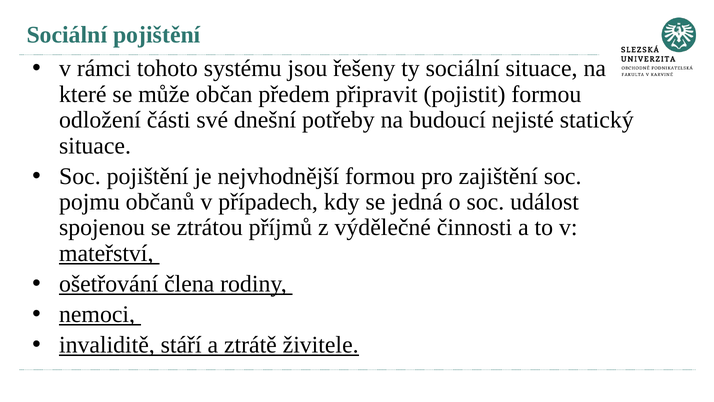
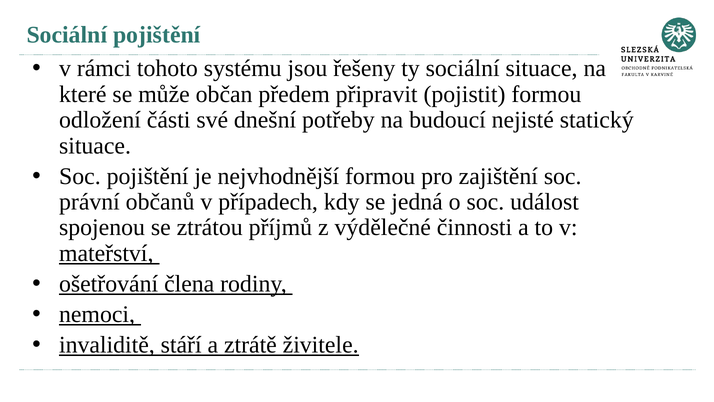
pojmu: pojmu -> právní
